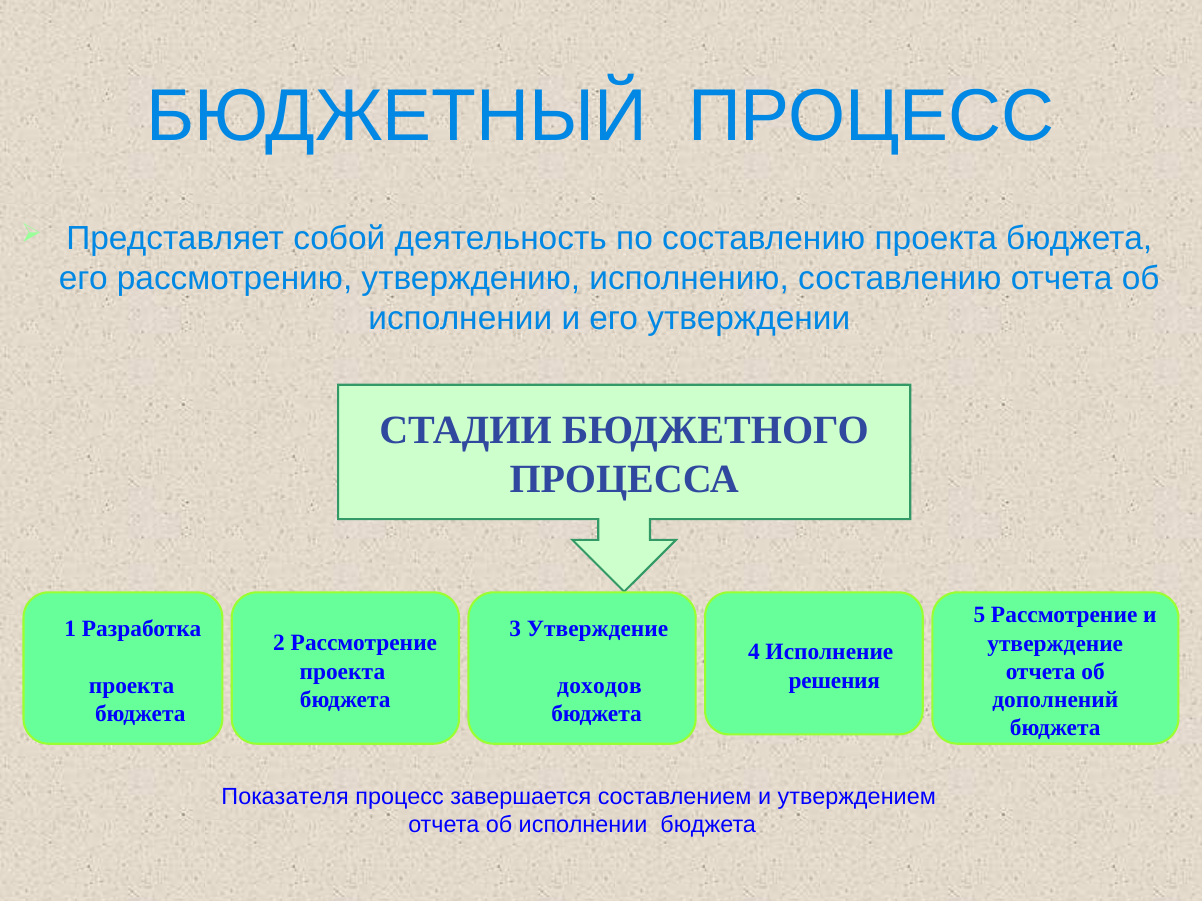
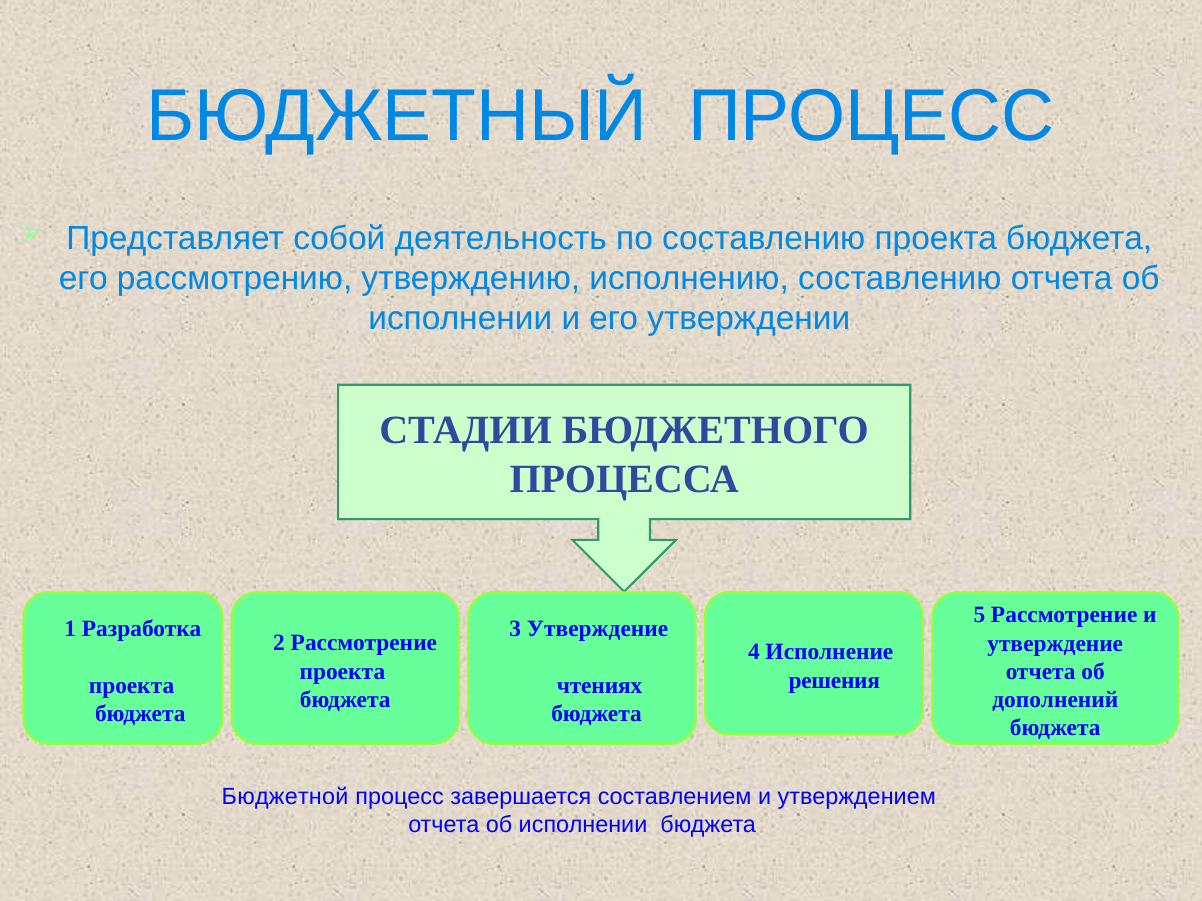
доходов: доходов -> чтениях
Показателя: Показателя -> Бюджетной
